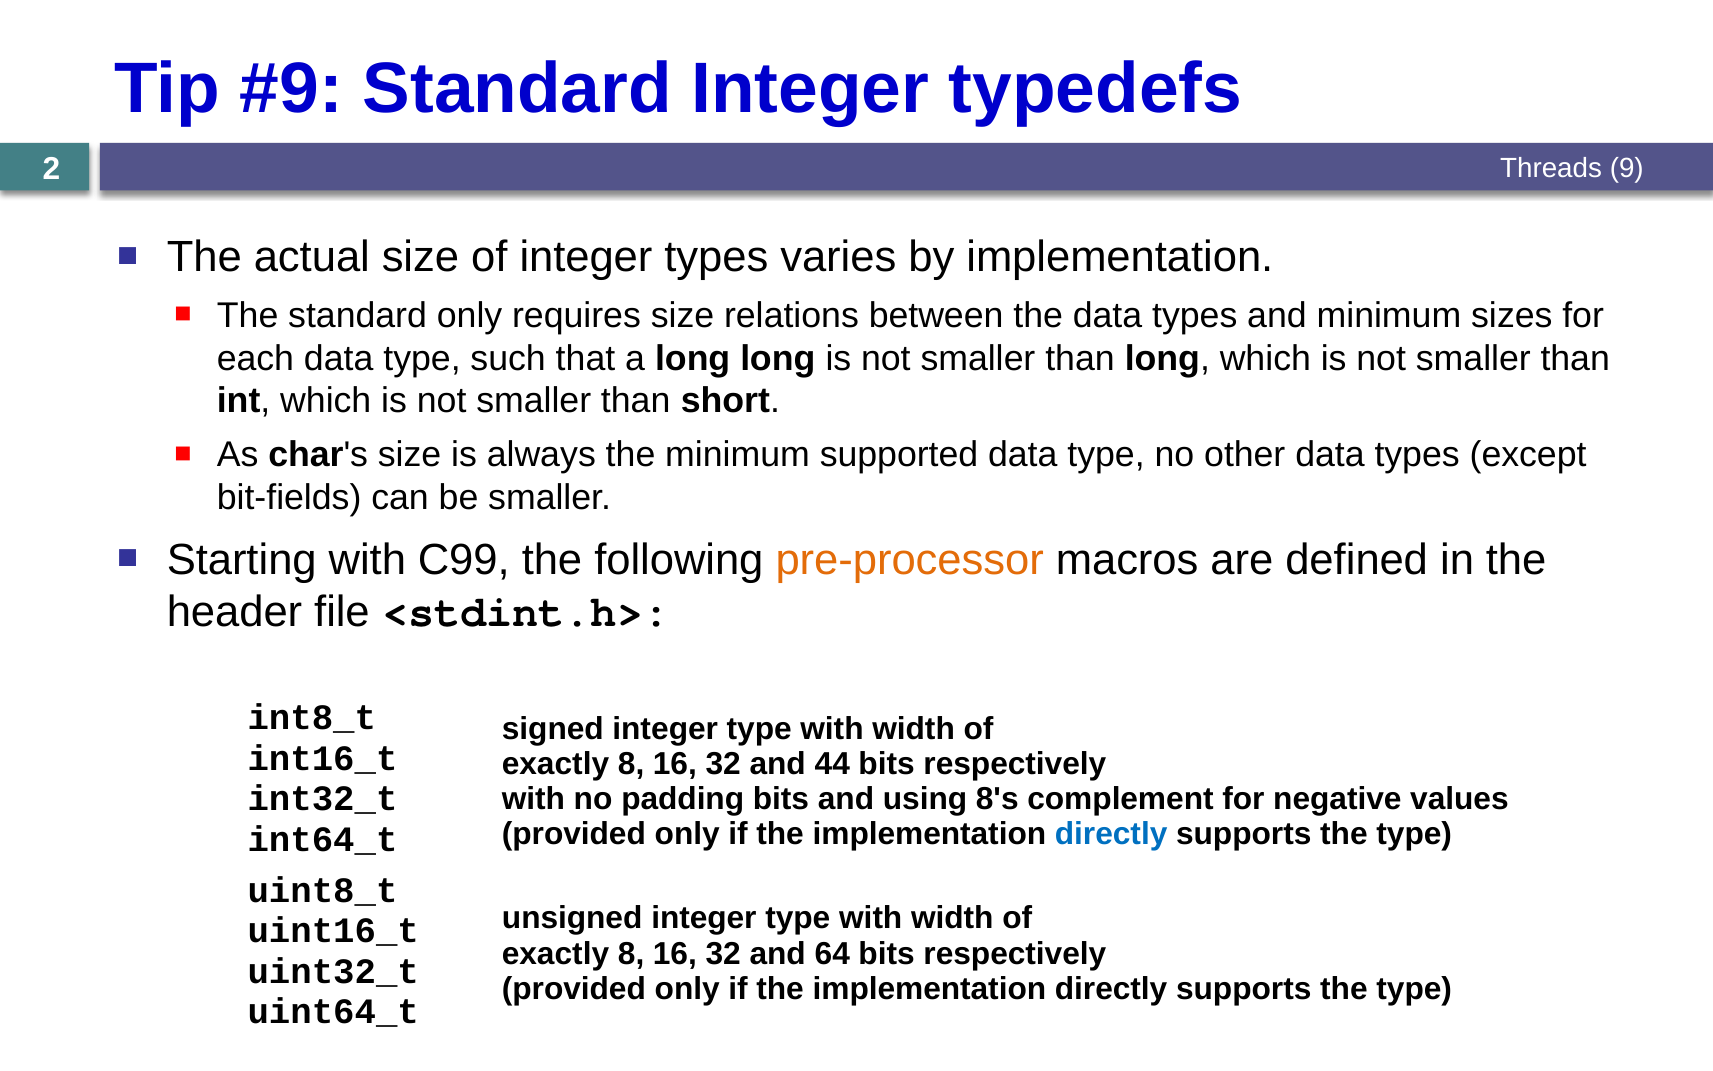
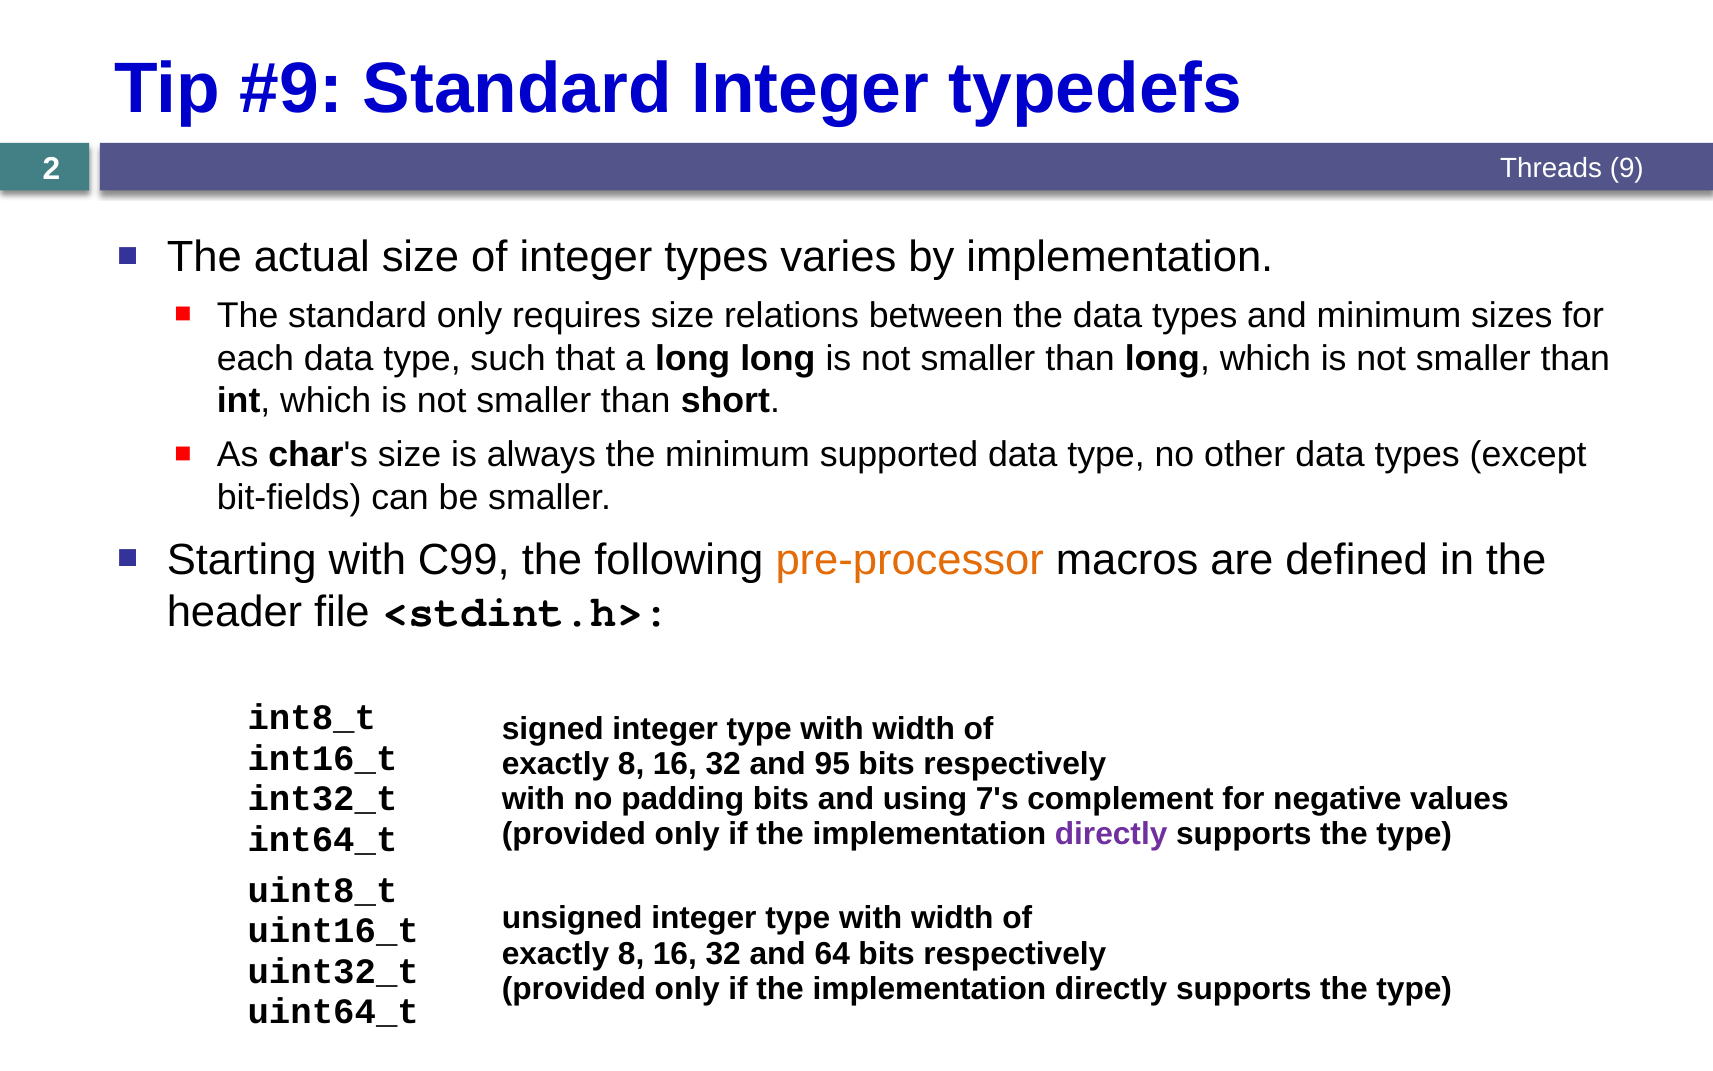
44: 44 -> 95
8's: 8's -> 7's
directly at (1111, 834) colour: blue -> purple
